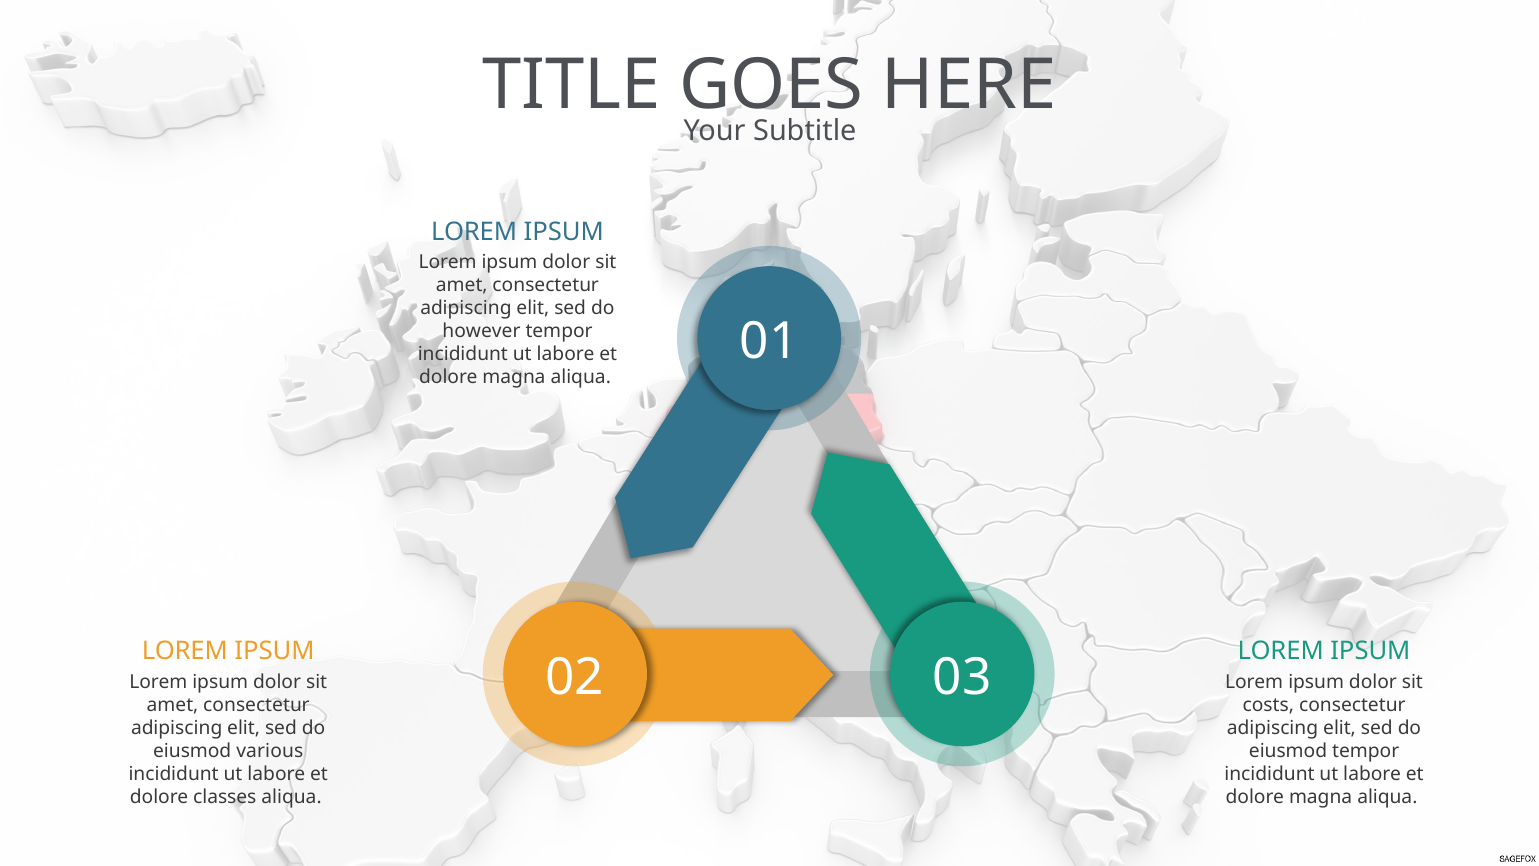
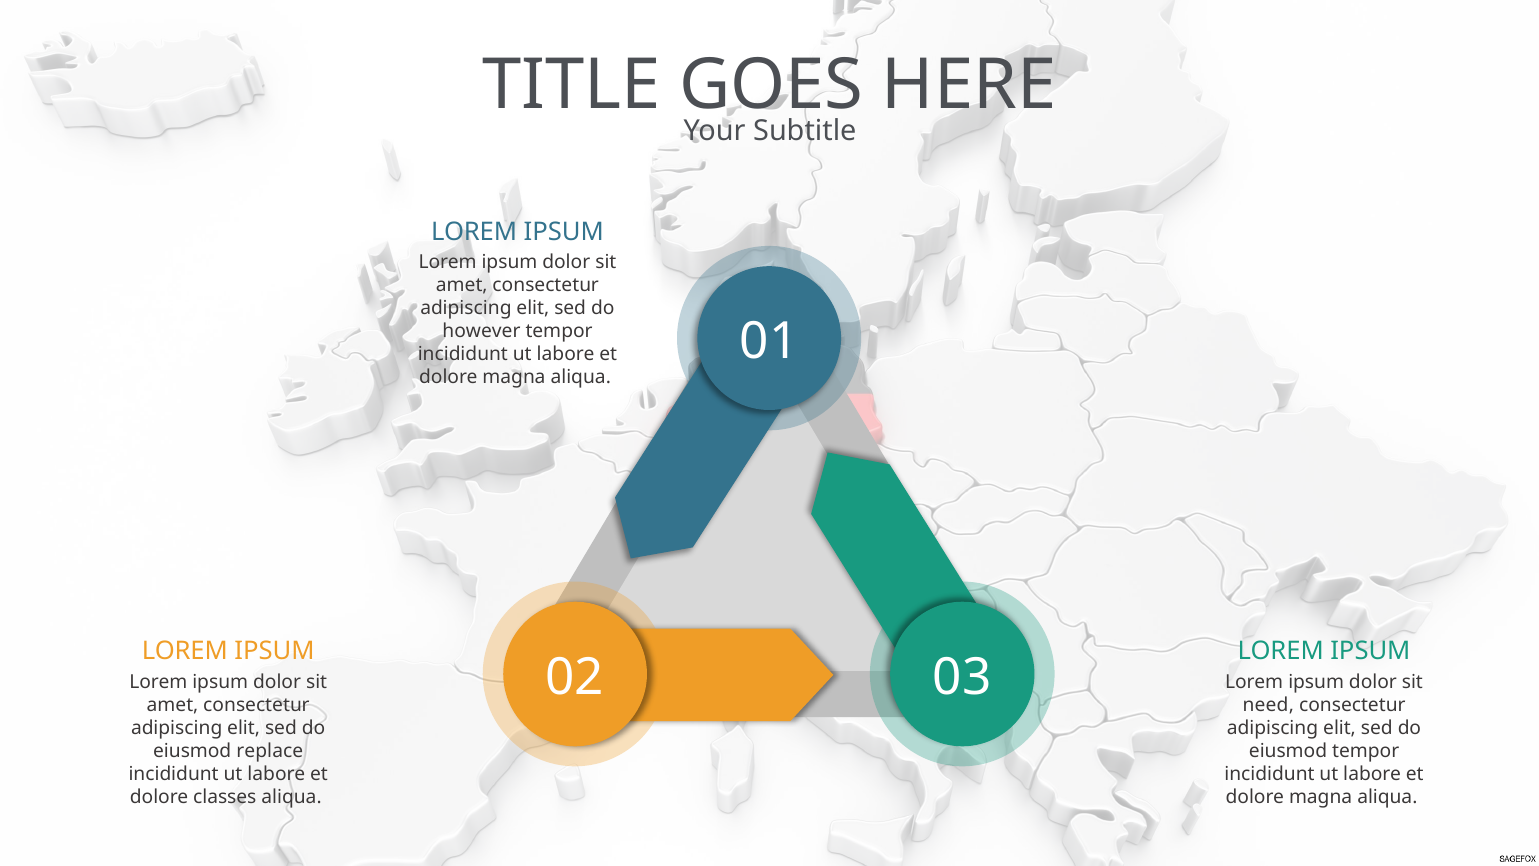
costs: costs -> need
various: various -> replace
